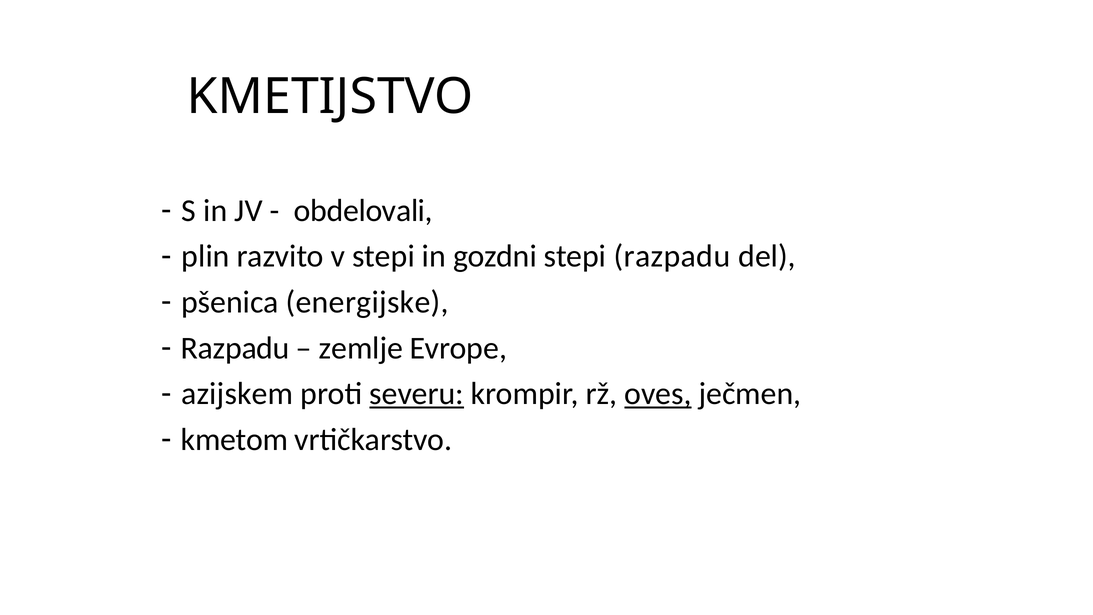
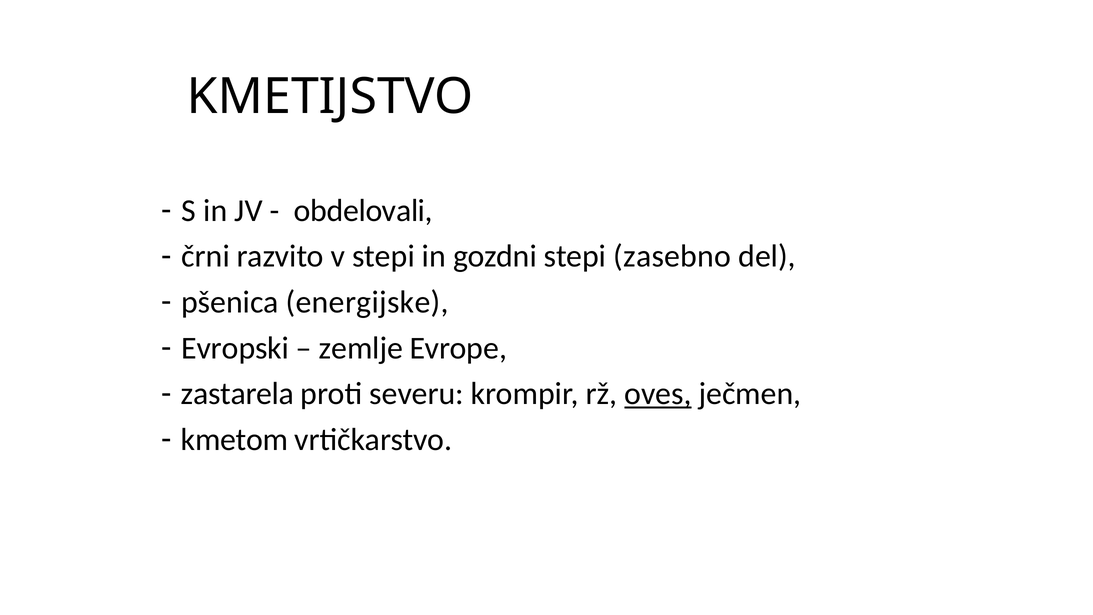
plin: plin -> črni
stepi razpadu: razpadu -> zasebno
Razpadu at (235, 348): Razpadu -> Evropski
azijskem: azijskem -> zastarela
severu underline: present -> none
